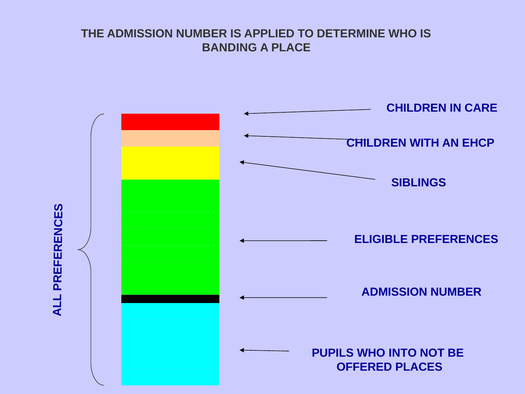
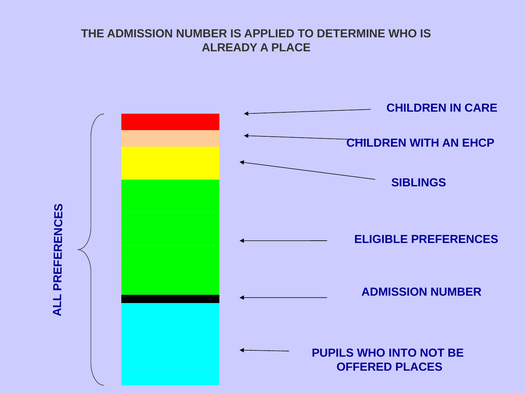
BANDING: BANDING -> ALREADY
